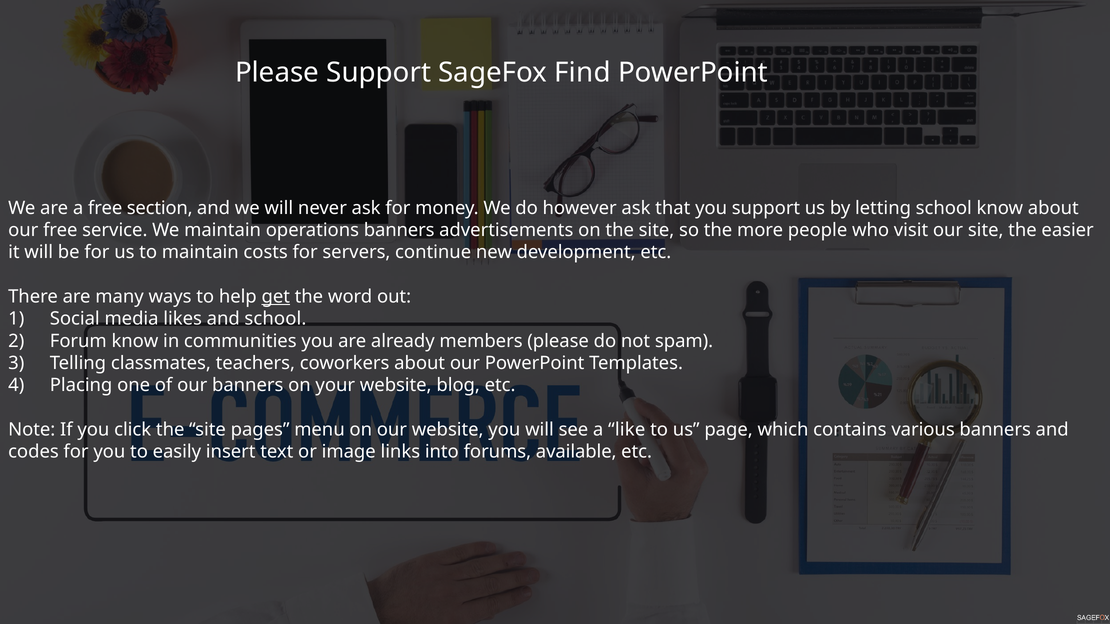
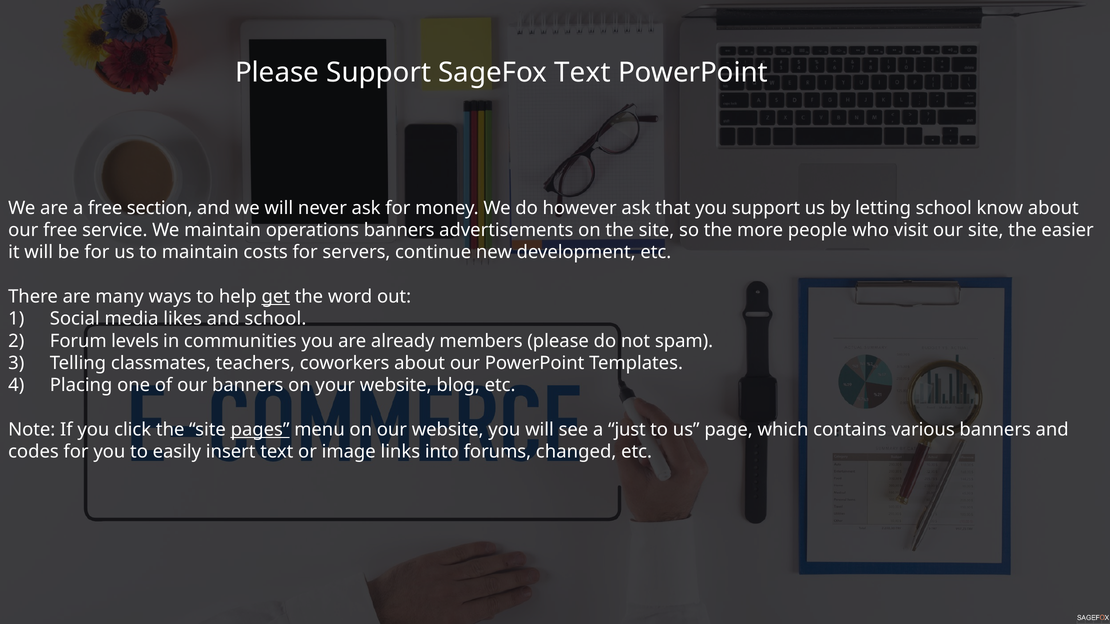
SageFox Find: Find -> Text
Forum know: know -> levels
pages underline: none -> present
like: like -> just
available: available -> changed
